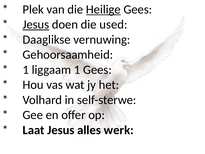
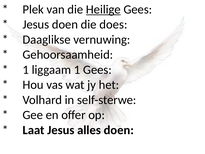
Jesus at (36, 24) underline: present -> none
used: used -> does
alles werk: werk -> doen
